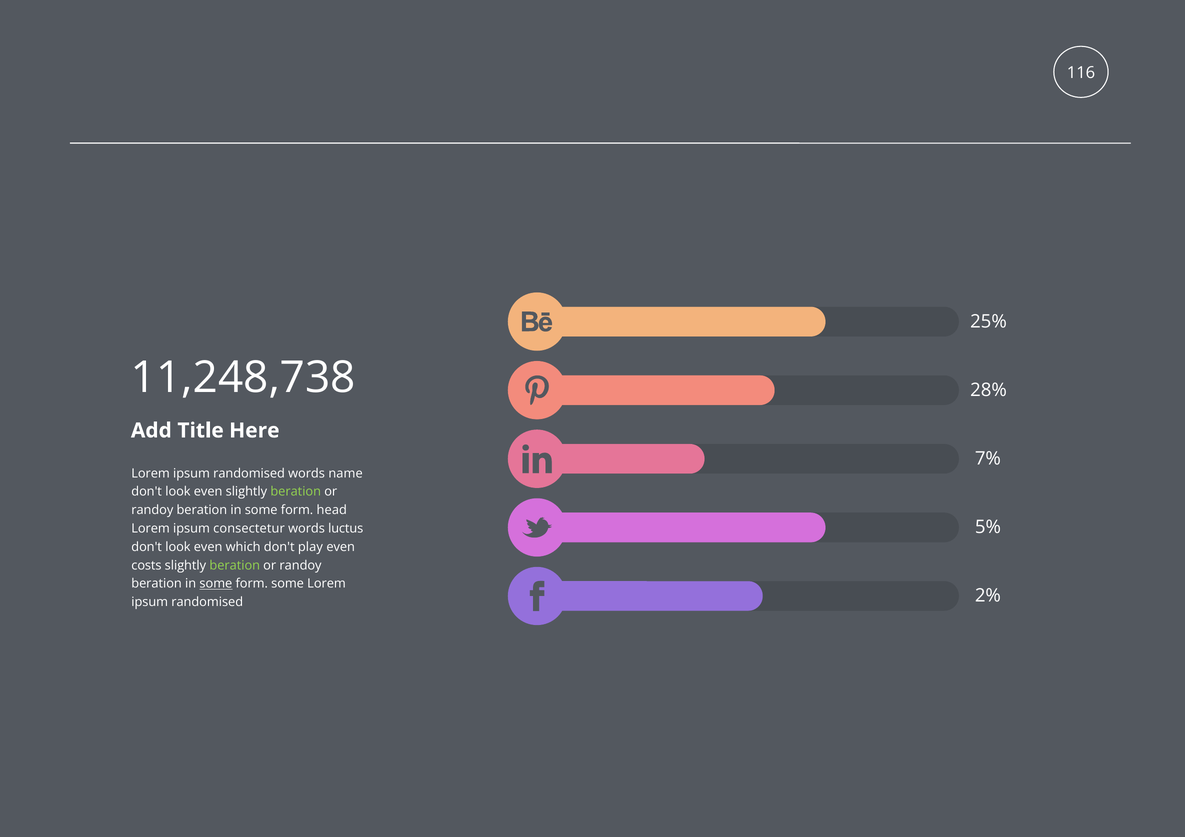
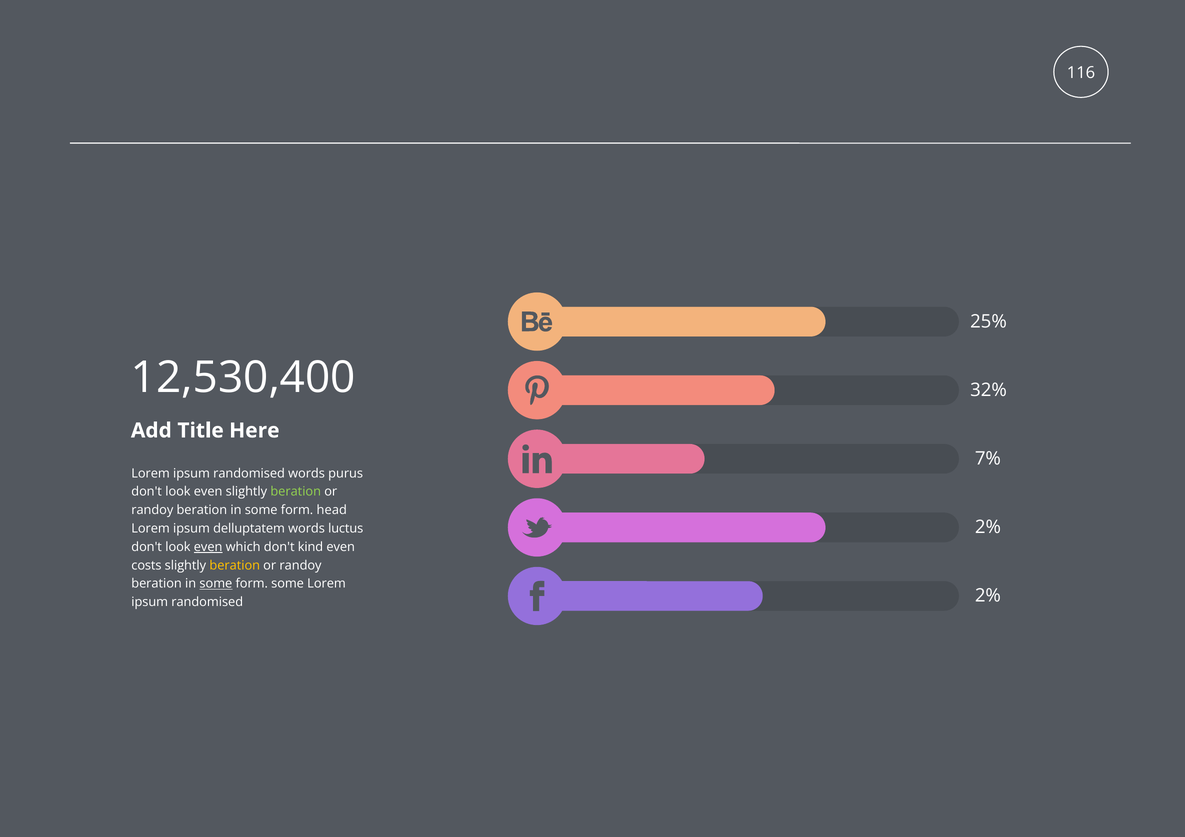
11,248,738: 11,248,738 -> 12,530,400
28%: 28% -> 32%
name: name -> purus
5% at (988, 528): 5% -> 2%
consectetur: consectetur -> delluptatem
even at (208, 547) underline: none -> present
play: play -> kind
beration at (235, 566) colour: light green -> yellow
